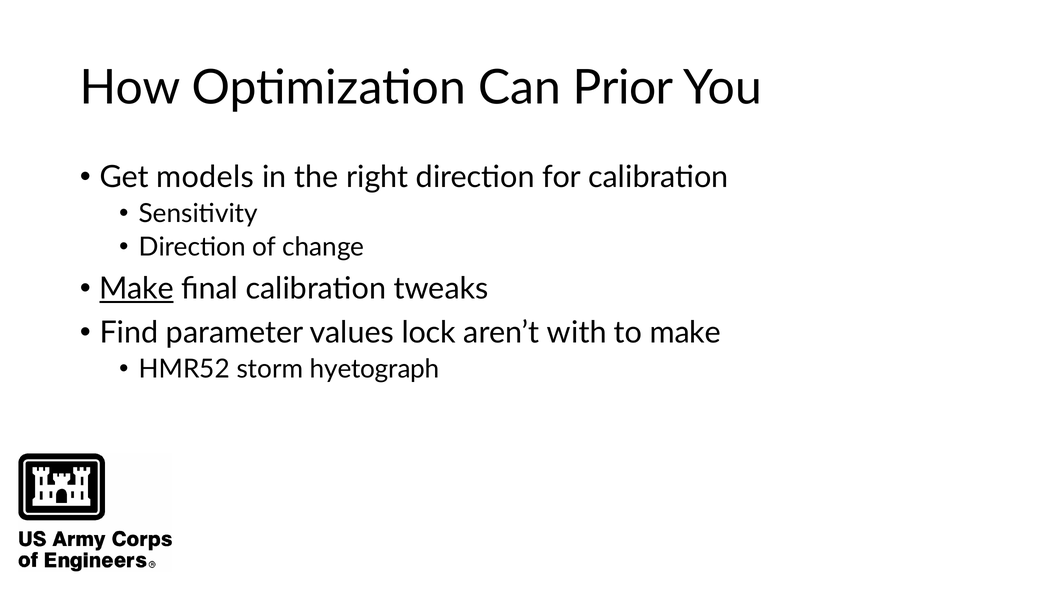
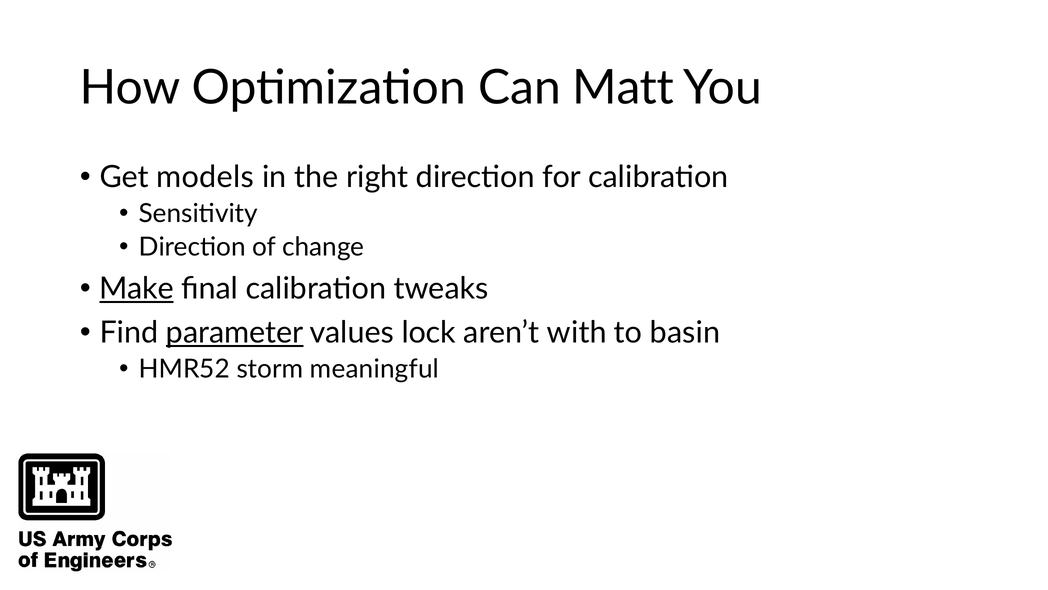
Prior: Prior -> Matt
parameter underline: none -> present
to make: make -> basin
hyetograph: hyetograph -> meaningful
